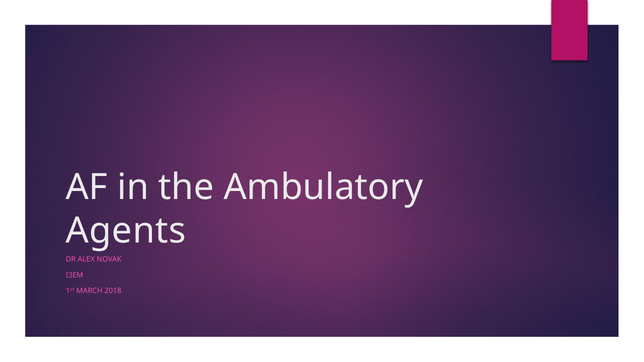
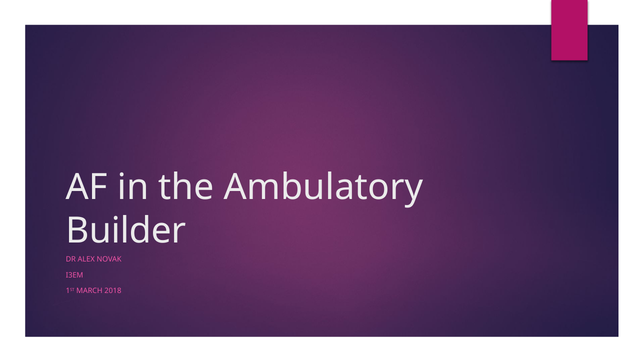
Agents: Agents -> Builder
